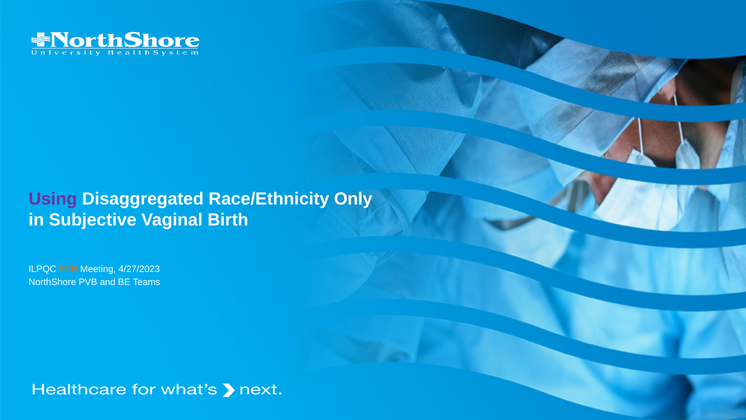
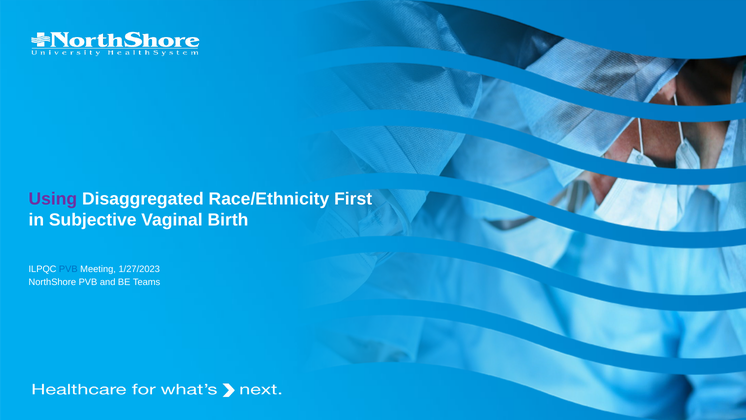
Only: Only -> First
PVB at (68, 269) colour: orange -> blue
4/27/2023: 4/27/2023 -> 1/27/2023
